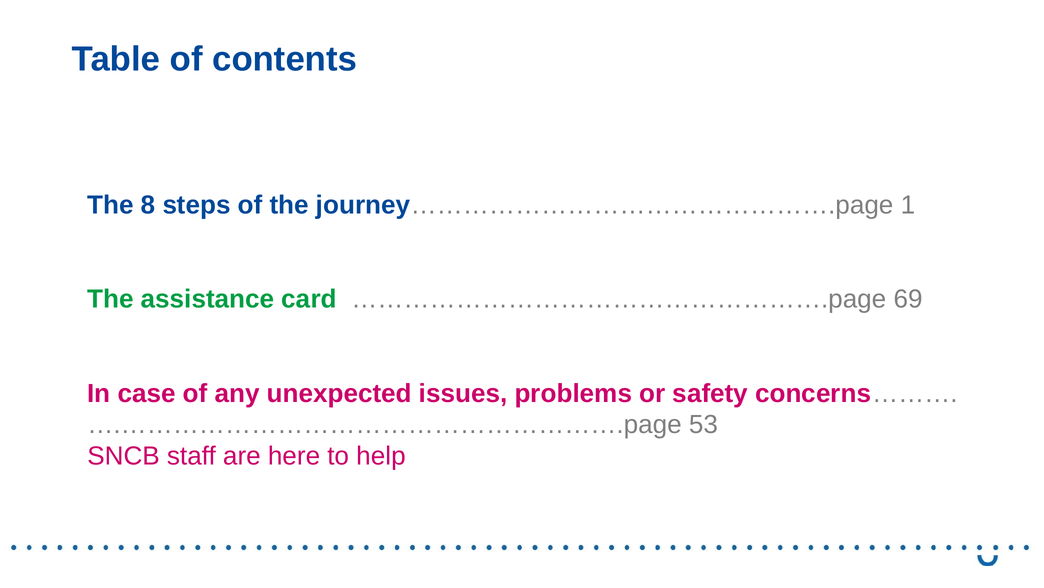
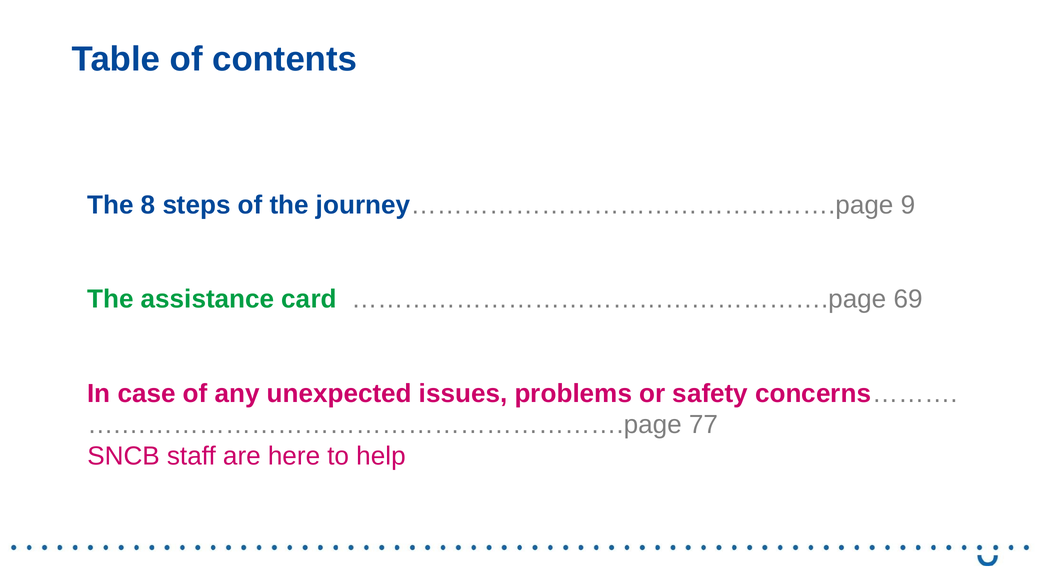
1: 1 -> 9
53: 53 -> 77
